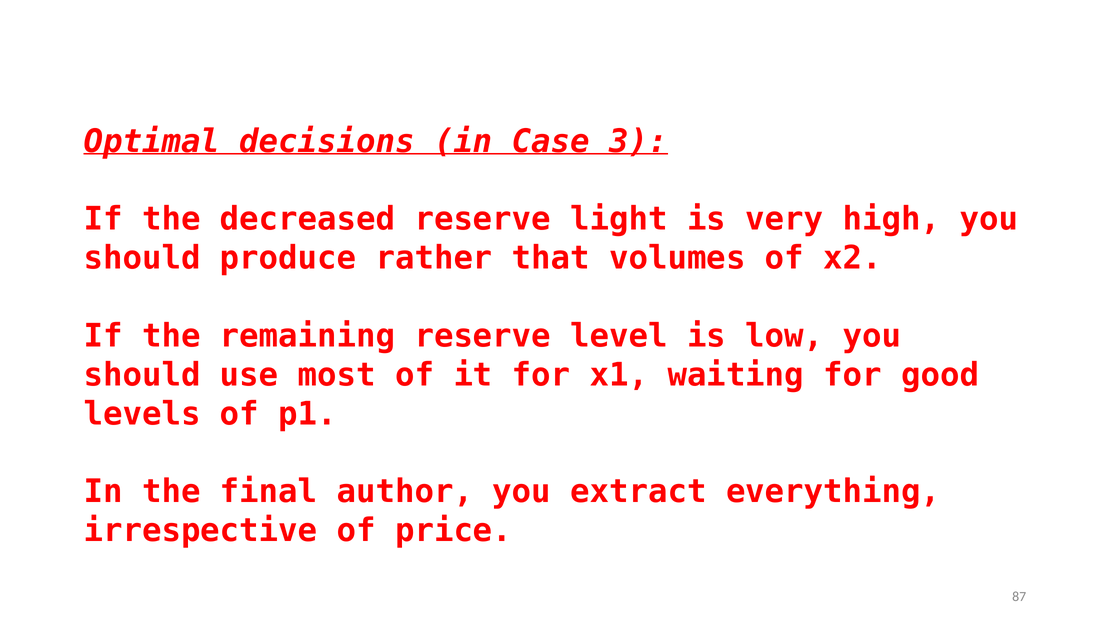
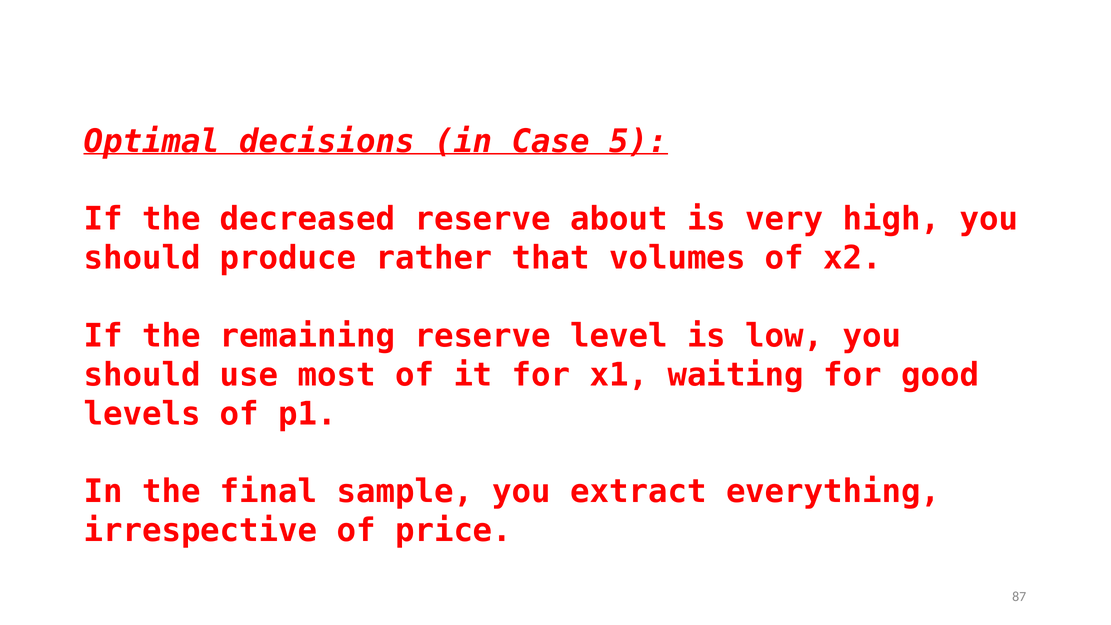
3: 3 -> 5
light: light -> about
author: author -> sample
